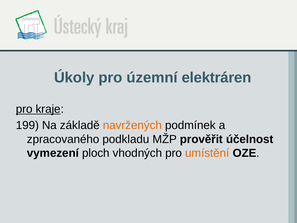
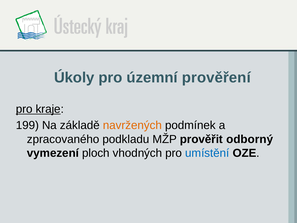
elektráren: elektráren -> prověření
účelnost: účelnost -> odborný
umístění colour: orange -> blue
